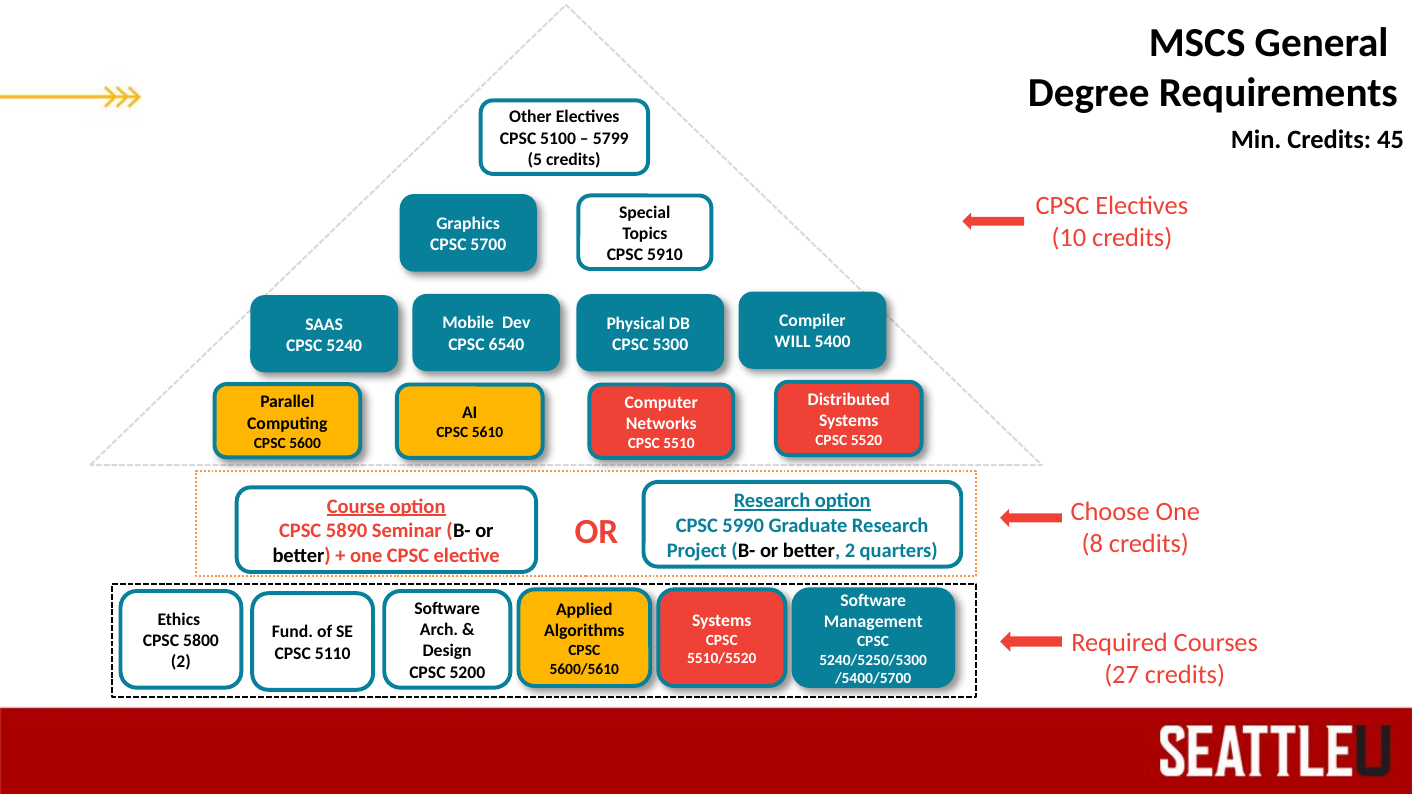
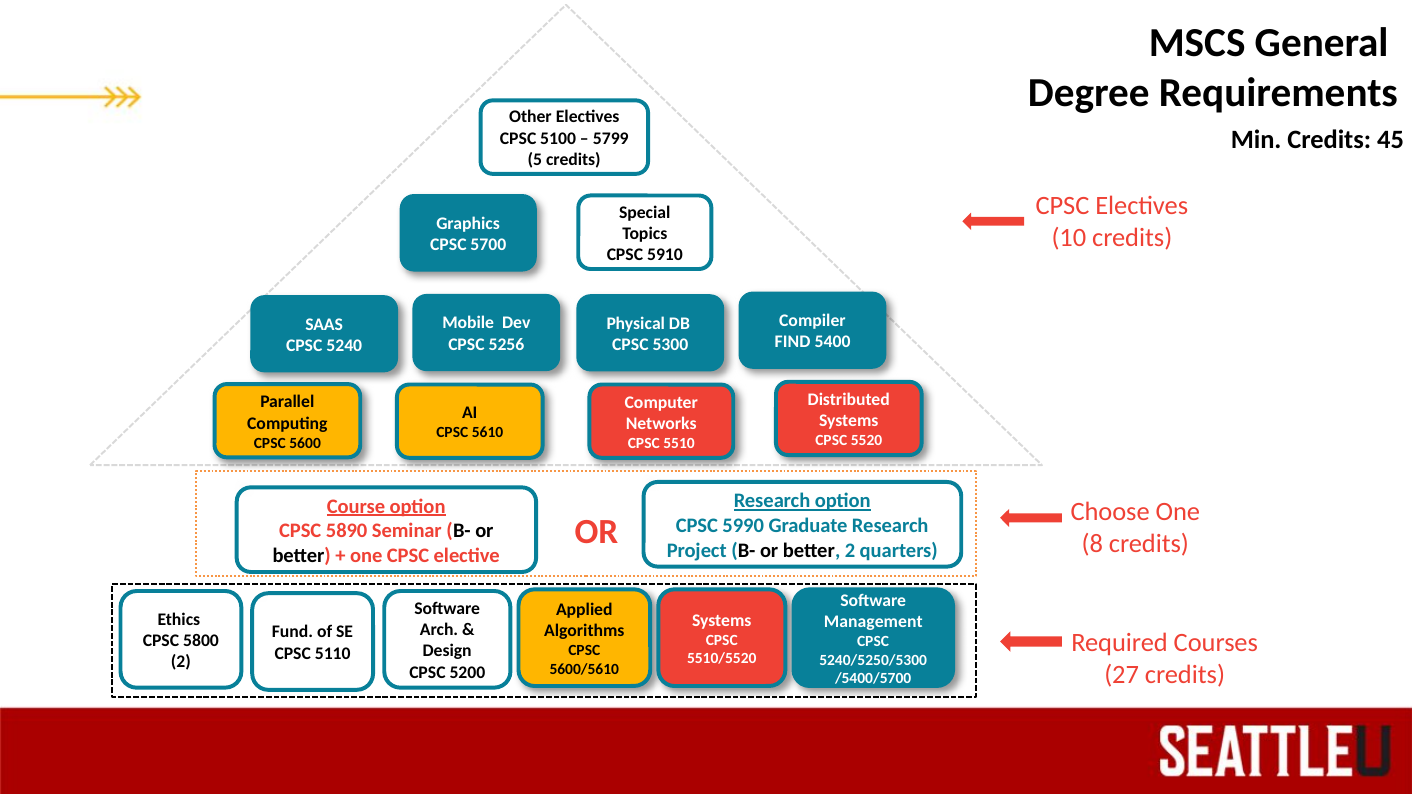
WILL: WILL -> FIND
6540: 6540 -> 5256
